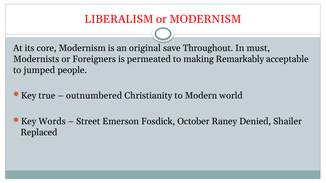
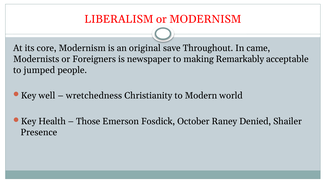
must: must -> came
permeated: permeated -> newspaper
true: true -> well
outnumbered: outnumbered -> wretchedness
Words: Words -> Health
Street: Street -> Those
Replaced: Replaced -> Presence
